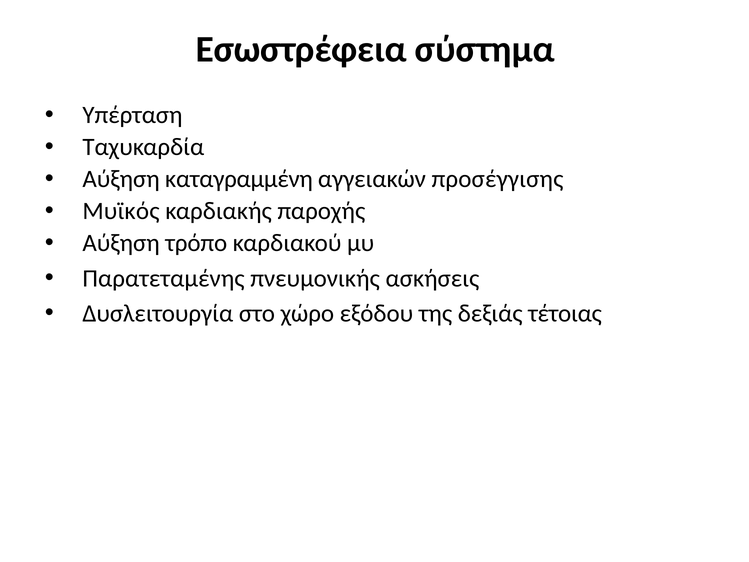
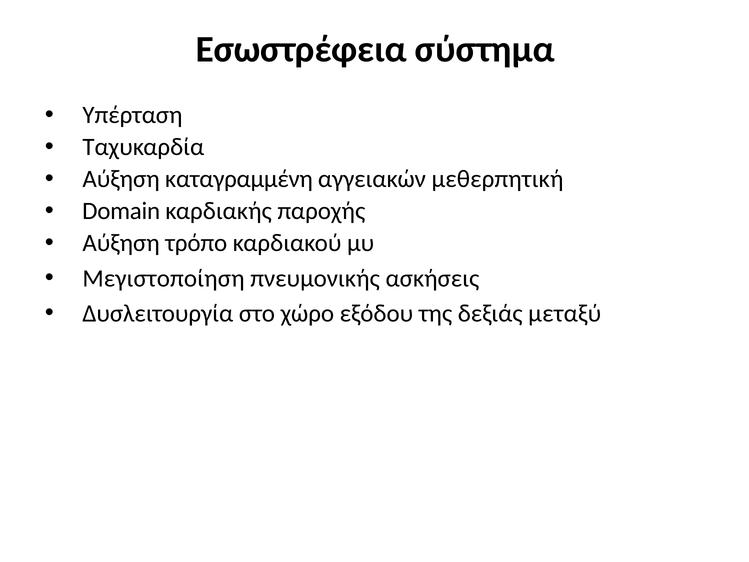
προσέγγισης: προσέγγισης -> μεθερπητική
Μυϊκός: Μυϊκός -> Domain
Παρατεταμένης: Παρατεταμένης -> Μεγιστοποίηση
τέτοιας: τέτοιας -> μεταξύ
